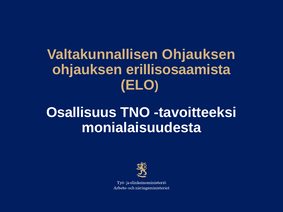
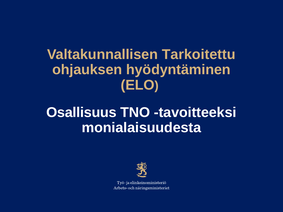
Valtakunnallisen Ohjauksen: Ohjauksen -> Tarkoitettu
erillisosaamista: erillisosaamista -> hyödyntäminen
